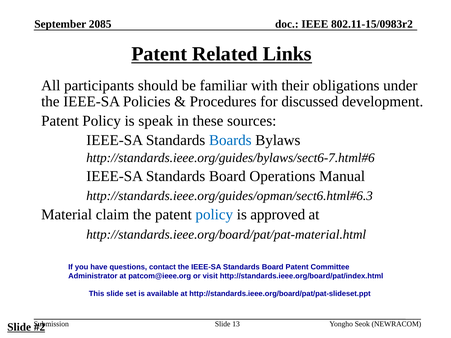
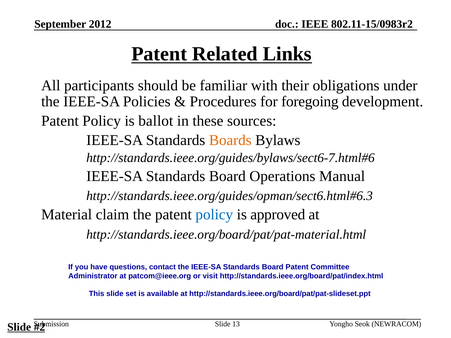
2085: 2085 -> 2012
discussed: discussed -> foregoing
speak: speak -> ballot
Boards colour: blue -> orange
